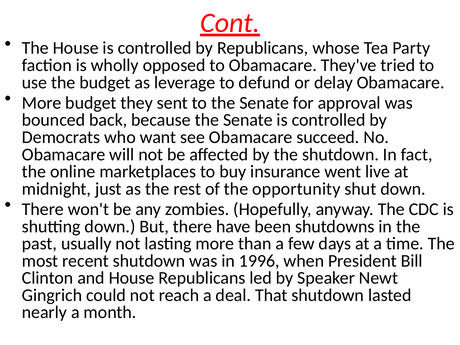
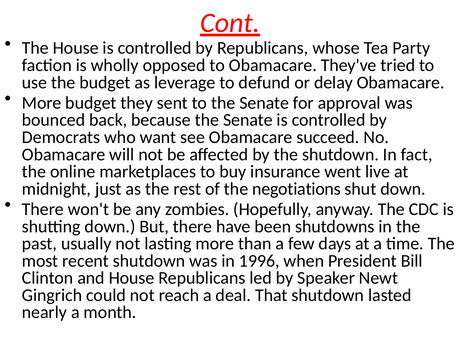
opportunity: opportunity -> negotiations
